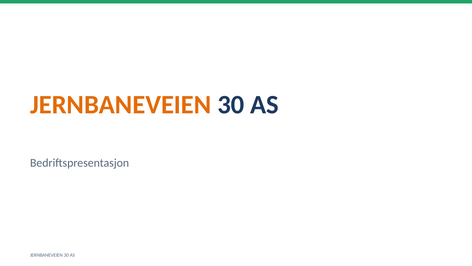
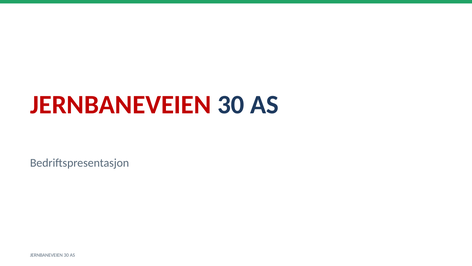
JERNBANEVEIEN at (121, 105) colour: orange -> red
